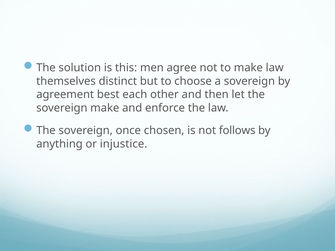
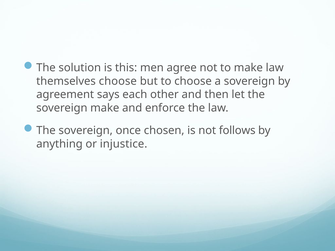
themselves distinct: distinct -> choose
best: best -> says
